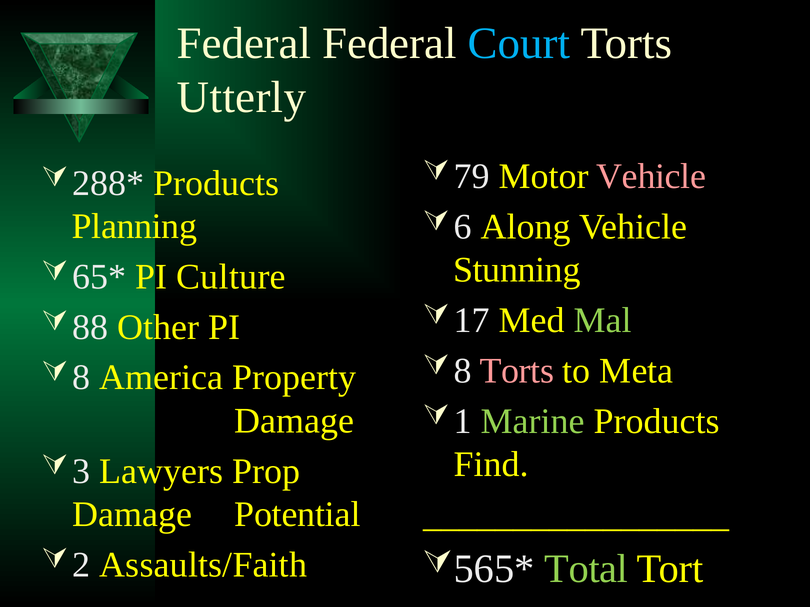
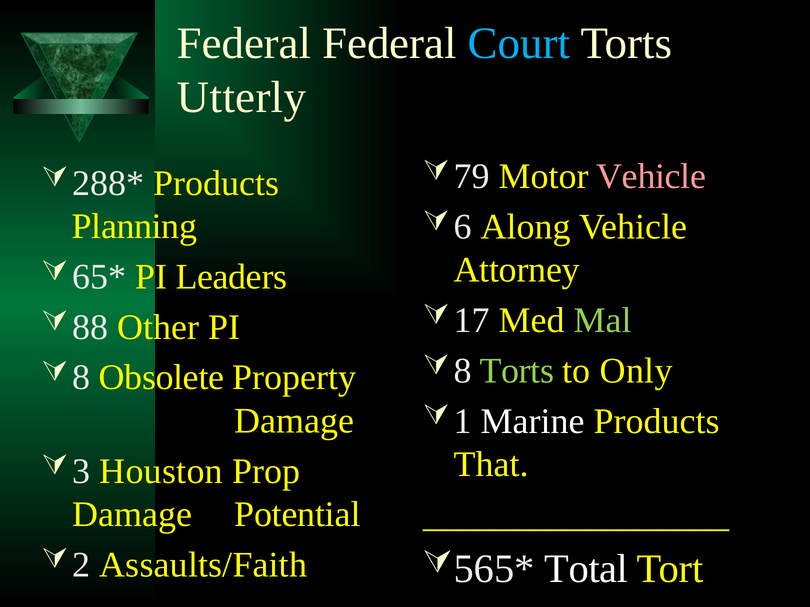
Stunning: Stunning -> Attorney
Culture: Culture -> Leaders
Torts at (517, 371) colour: pink -> light green
Meta: Meta -> Only
America: America -> Obsolete
Marine colour: light green -> white
Find: Find -> That
Lawyers: Lawyers -> Houston
Total colour: light green -> white
